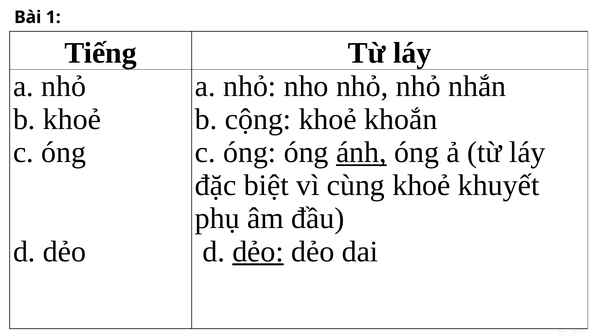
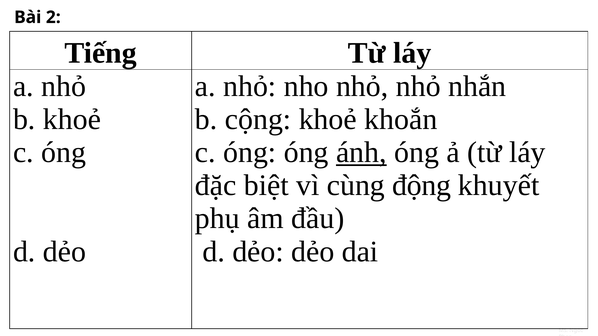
1: 1 -> 2
cùng khoẻ: khoẻ -> động
dẻo at (258, 252) underline: present -> none
